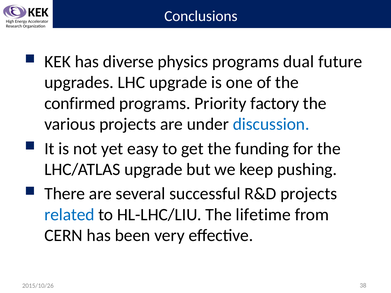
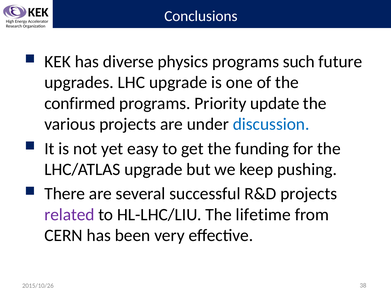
dual: dual -> such
factory: factory -> update
related colour: blue -> purple
